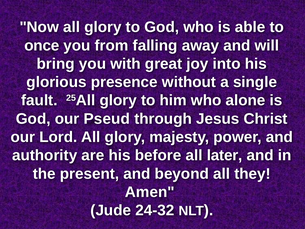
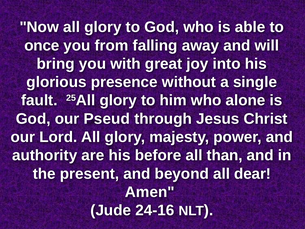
later: later -> than
they: they -> dear
24-32: 24-32 -> 24-16
